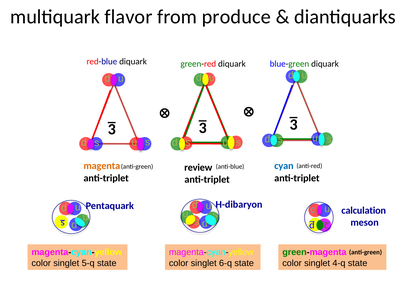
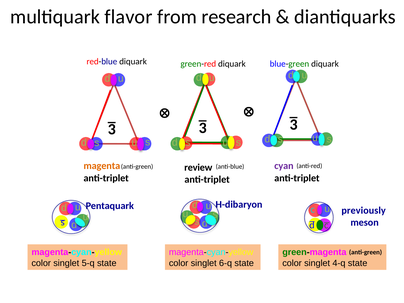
produce: produce -> research
cyan colour: blue -> purple
calculation: calculation -> previously
